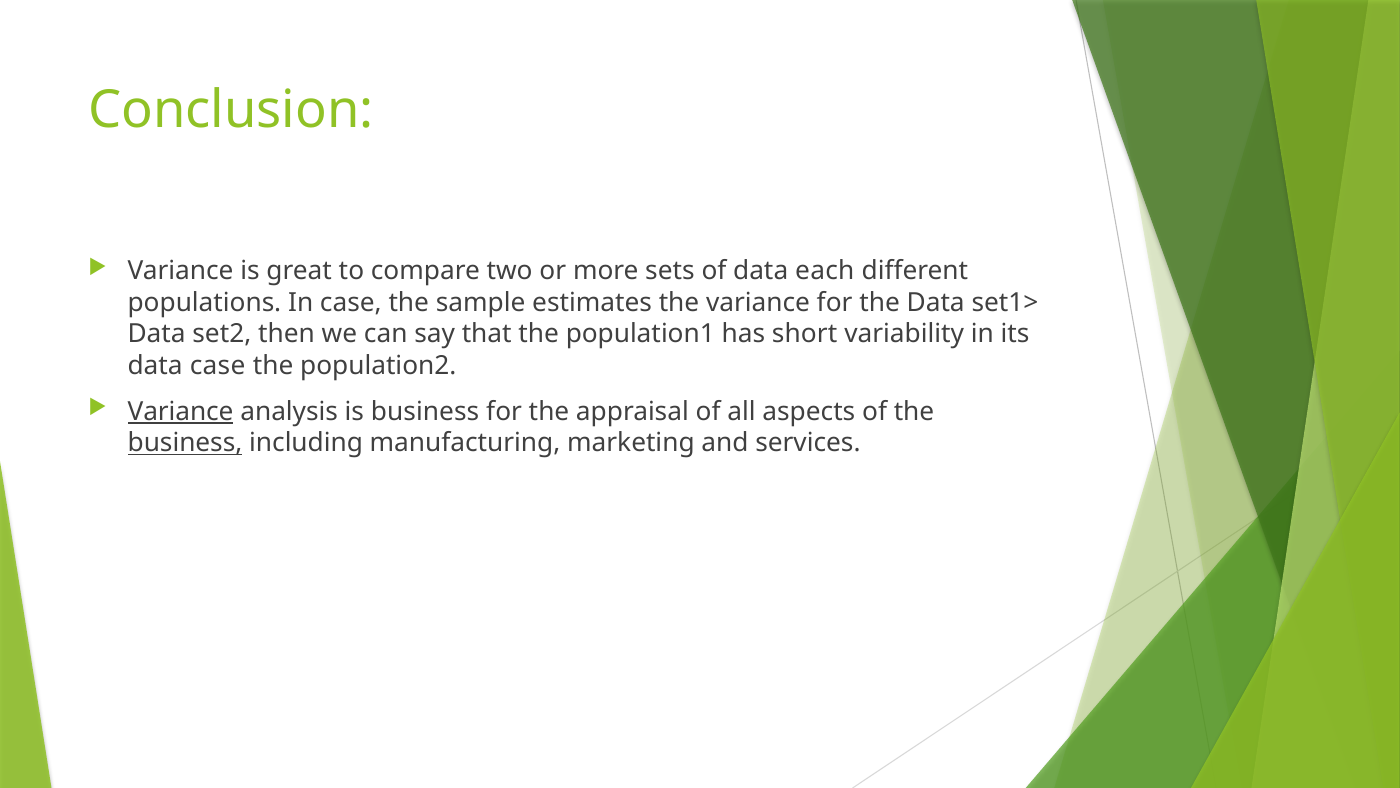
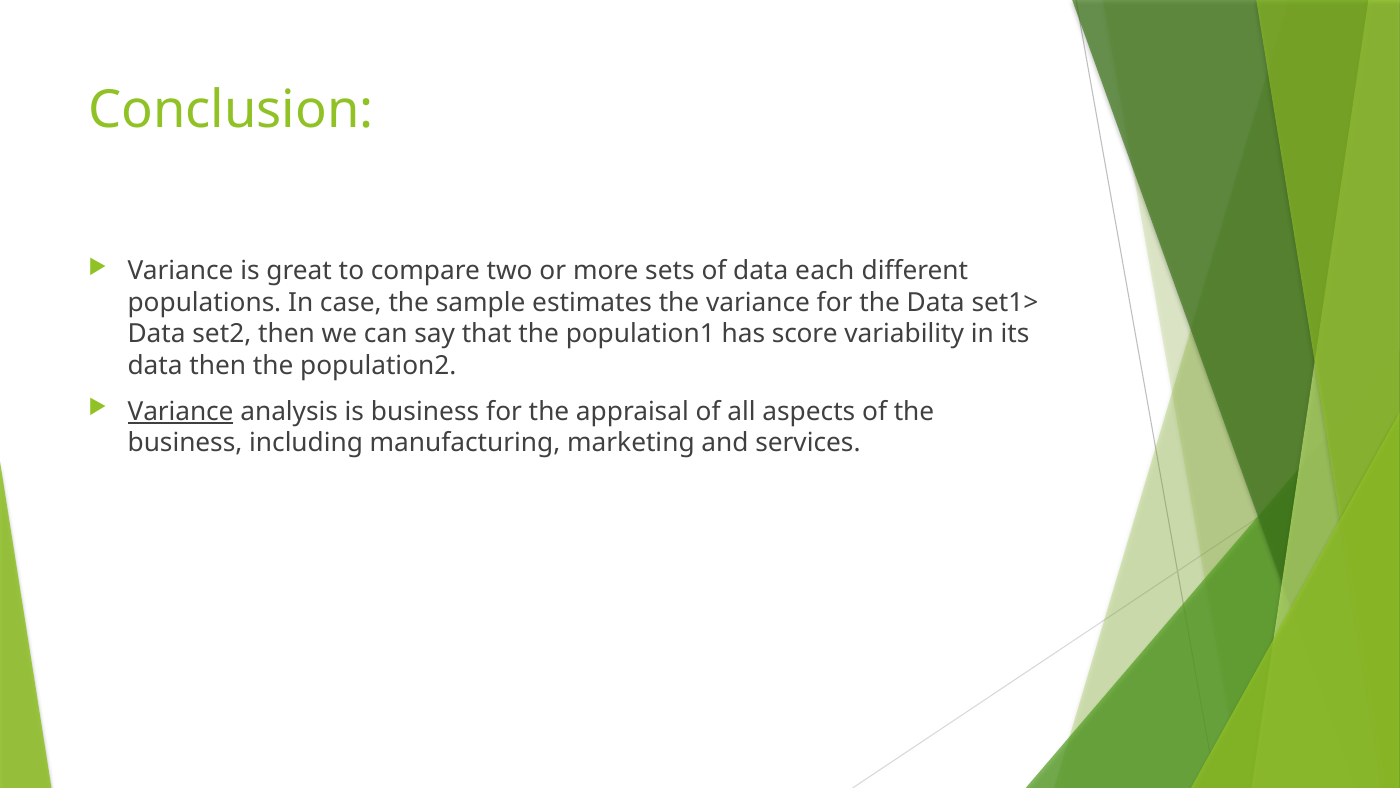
short: short -> score
data case: case -> then
business at (185, 443) underline: present -> none
